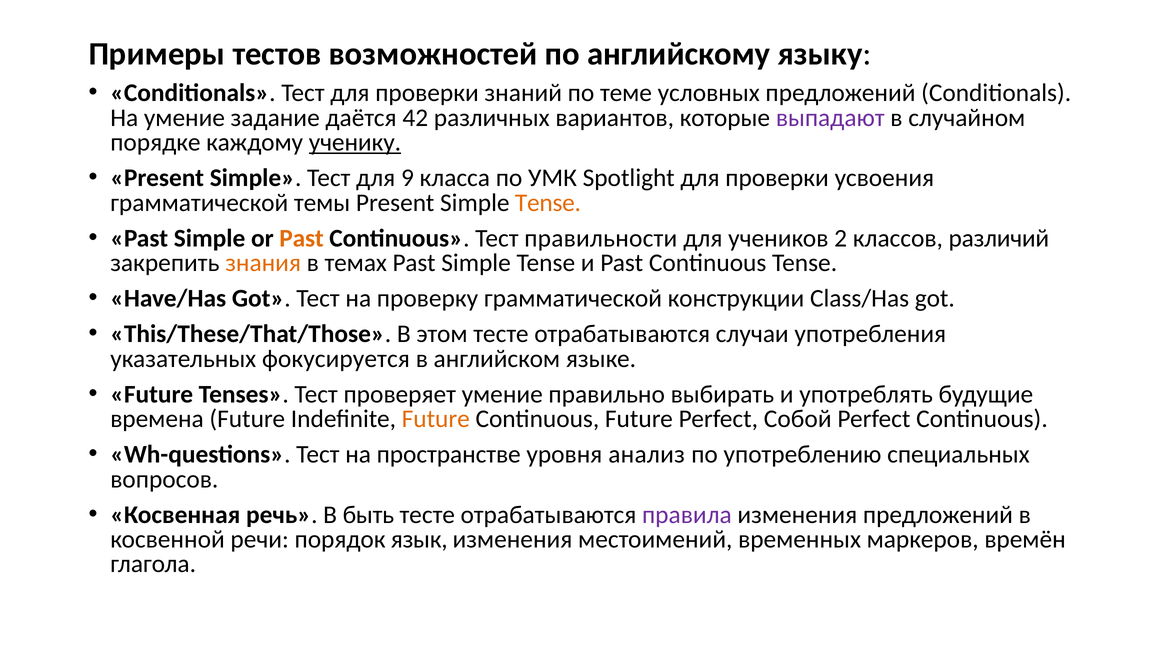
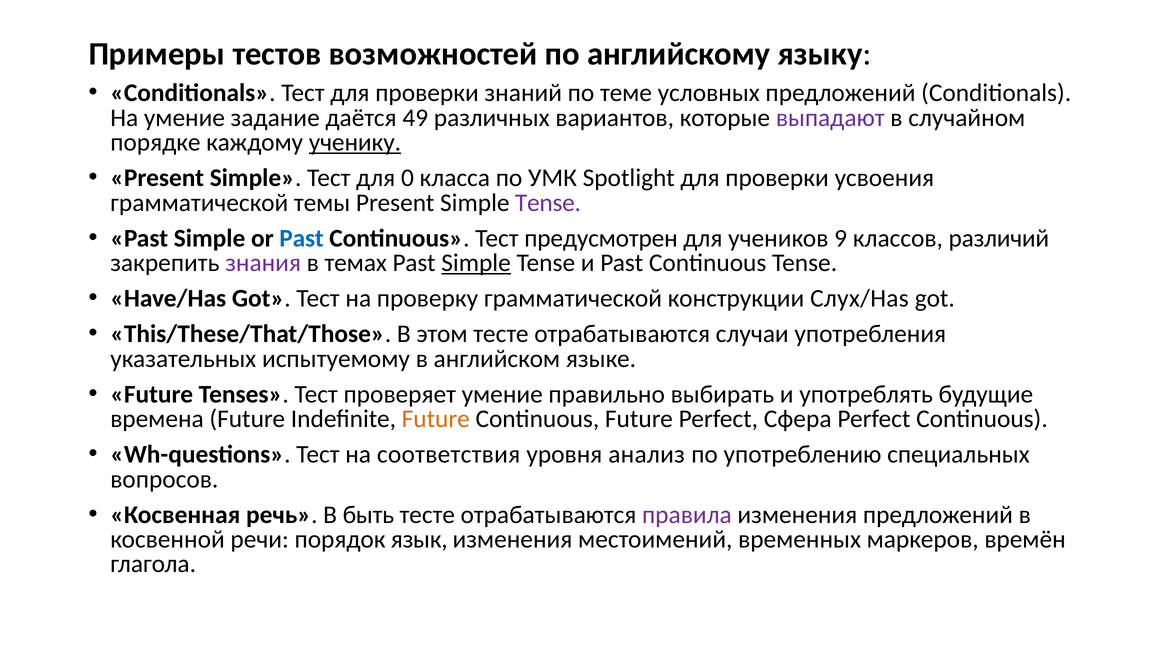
42: 42 -> 49
9: 9 -> 0
Tense at (548, 203) colour: orange -> purple
Past at (302, 238) colour: orange -> blue
правильности: правильности -> предусмотрен
2: 2 -> 9
знания colour: orange -> purple
Simple at (476, 263) underline: none -> present
Class/Has: Class/Has -> Слух/Has
фокусируется: фокусируется -> испытуемому
Собой: Собой -> Сфера
пространстве: пространстве -> соответствия
